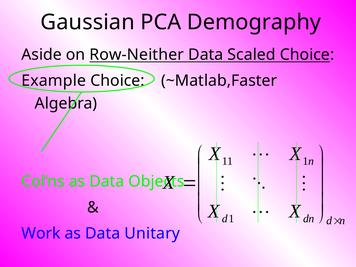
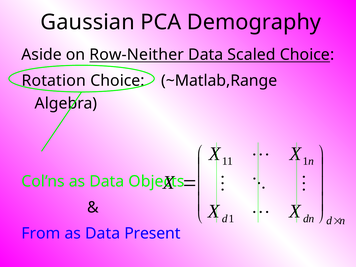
Example: Example -> Rotation
~Matlab,Faster: ~Matlab,Faster -> ~Matlab,Range
Work: Work -> From
Unitary: Unitary -> Present
